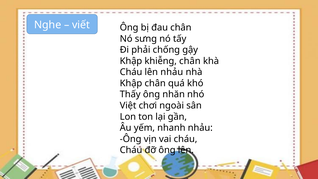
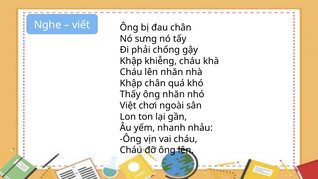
khiễng chân: chân -> cháu
lên nhảu: nhảu -> nhăn
